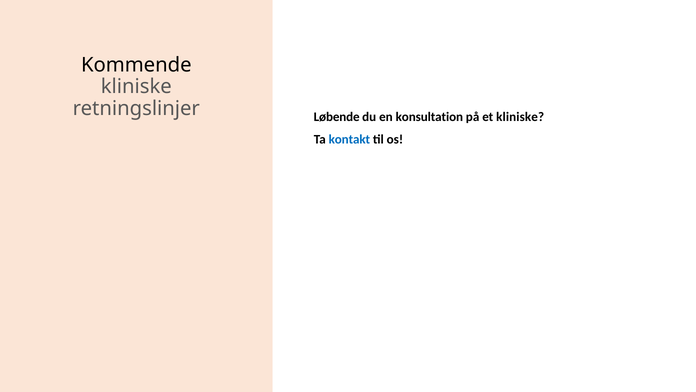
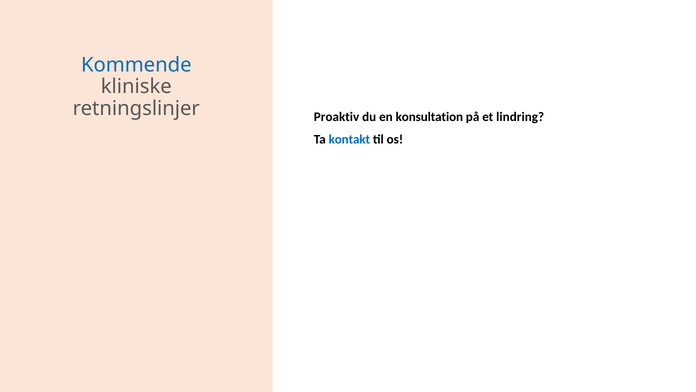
Kommende colour: black -> blue
Løbende: Løbende -> Proaktiv
et kliniske: kliniske -> lindring
